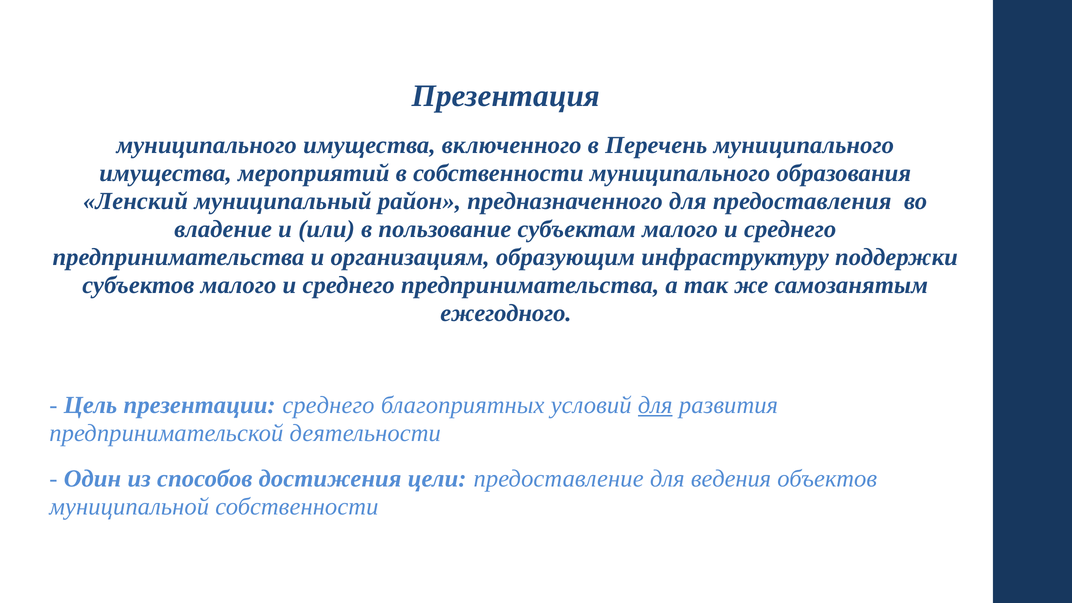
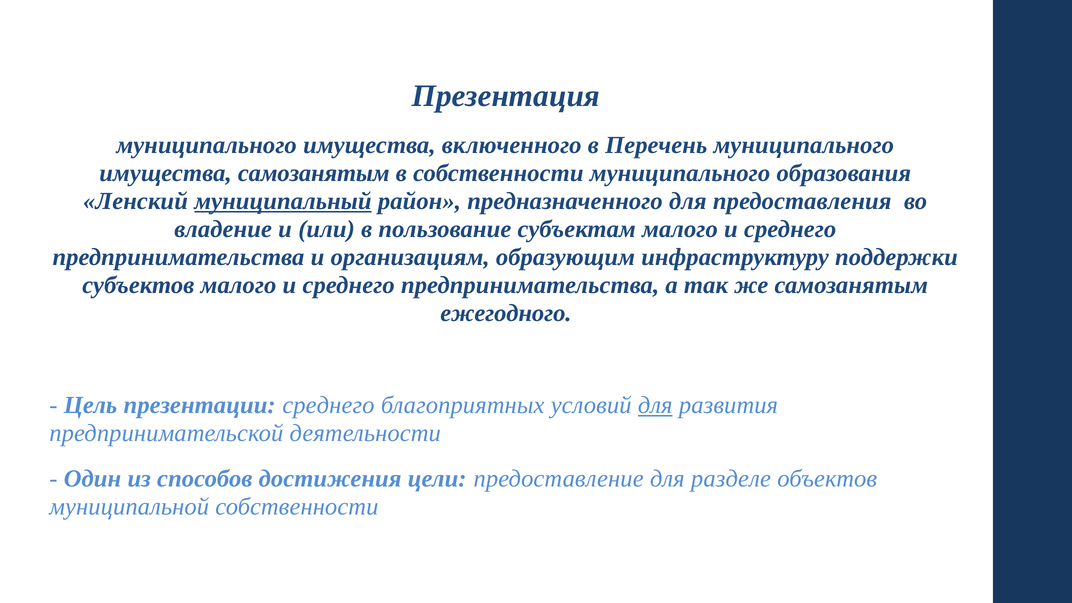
имущества мероприятий: мероприятий -> самозанятым
муниципальный underline: none -> present
ведения: ведения -> разделе
